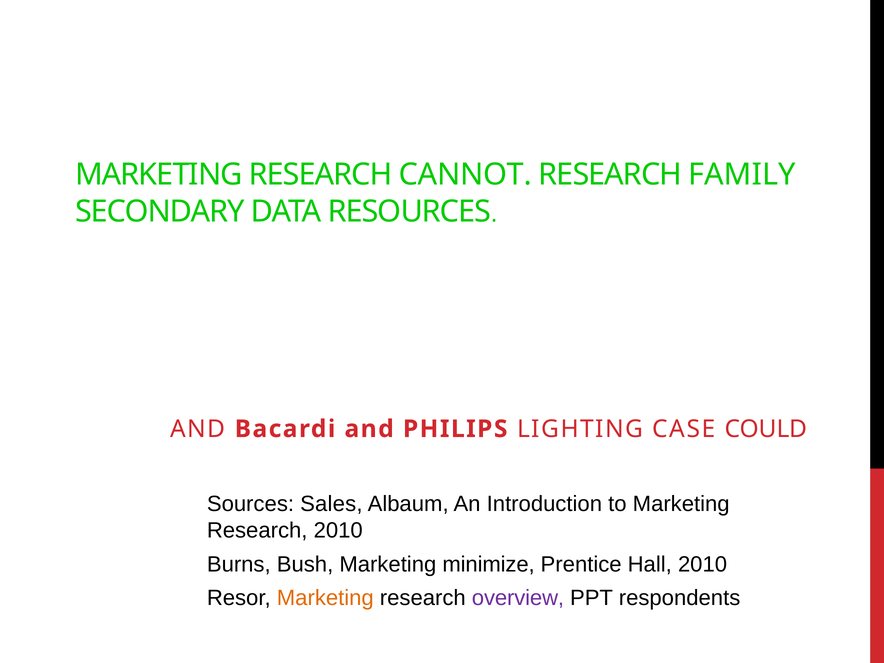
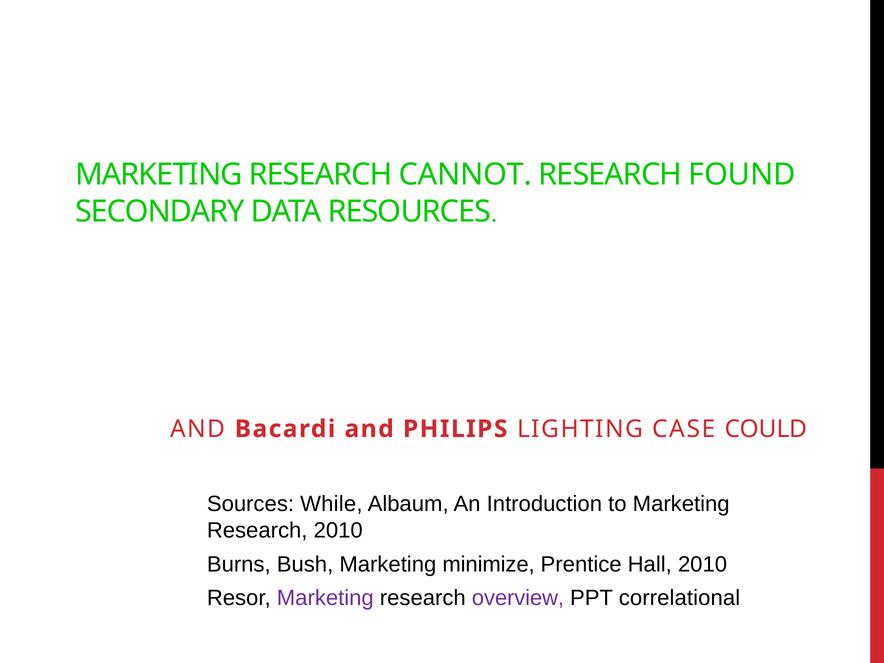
FAMILY: FAMILY -> FOUND
Sales: Sales -> While
Marketing at (325, 598) colour: orange -> purple
respondents: respondents -> correlational
